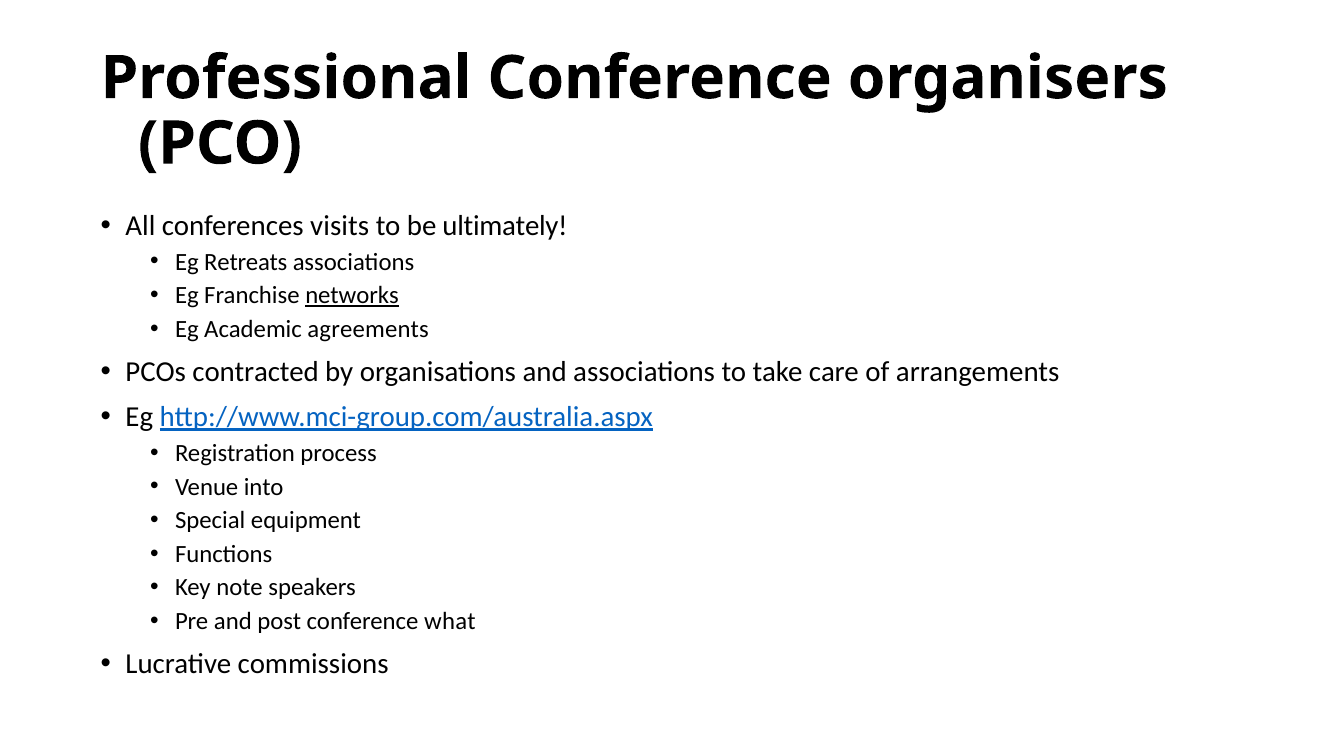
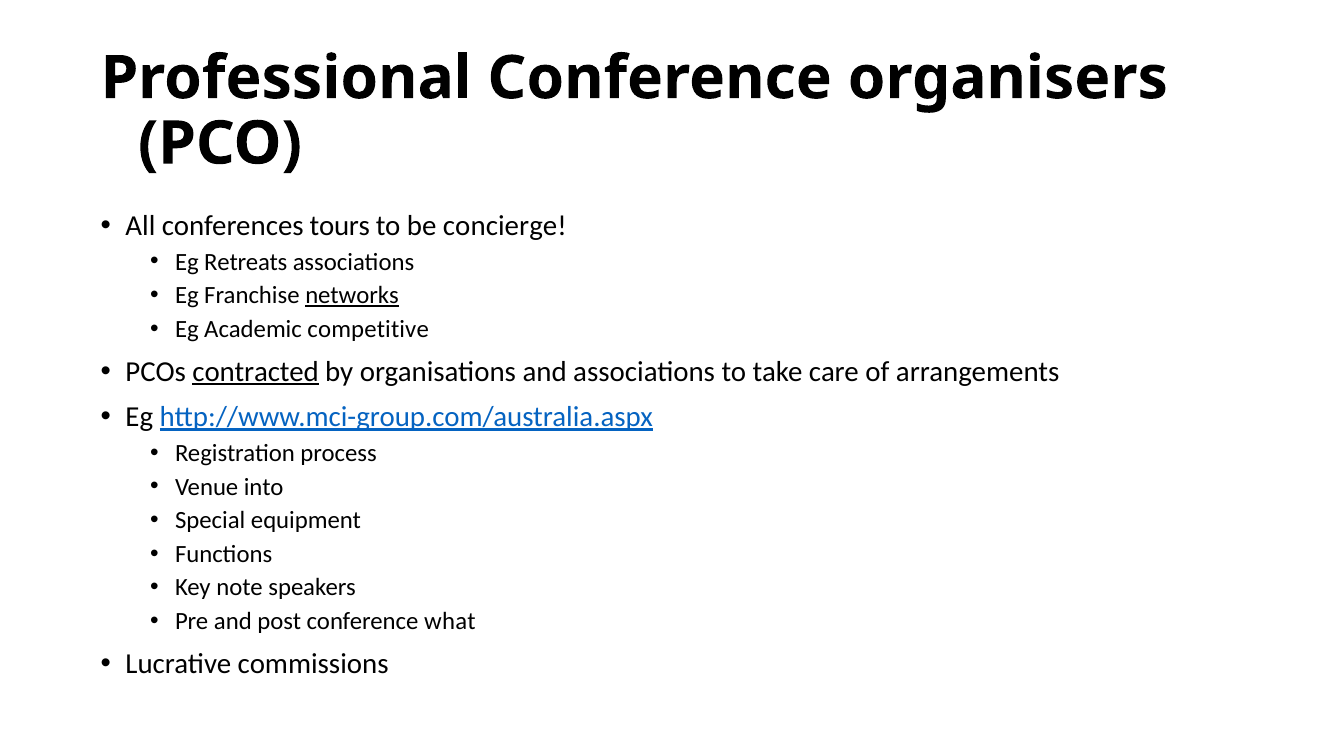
visits: visits -> tours
ultimately: ultimately -> concierge
agreements: agreements -> competitive
contracted underline: none -> present
